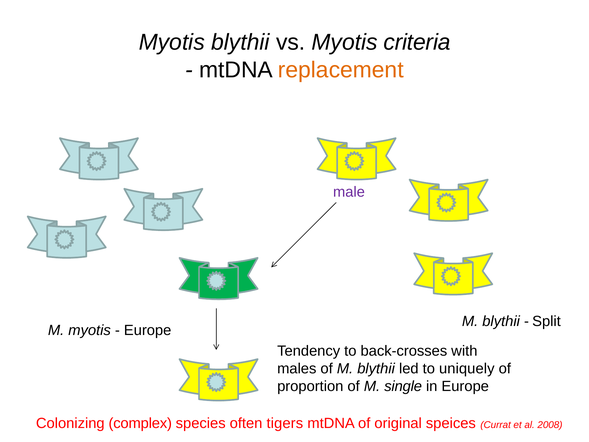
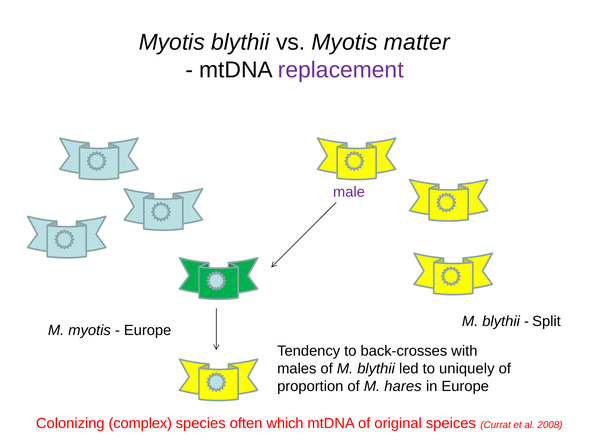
criteria: criteria -> matter
replacement colour: orange -> purple
single: single -> hares
tigers: tigers -> which
